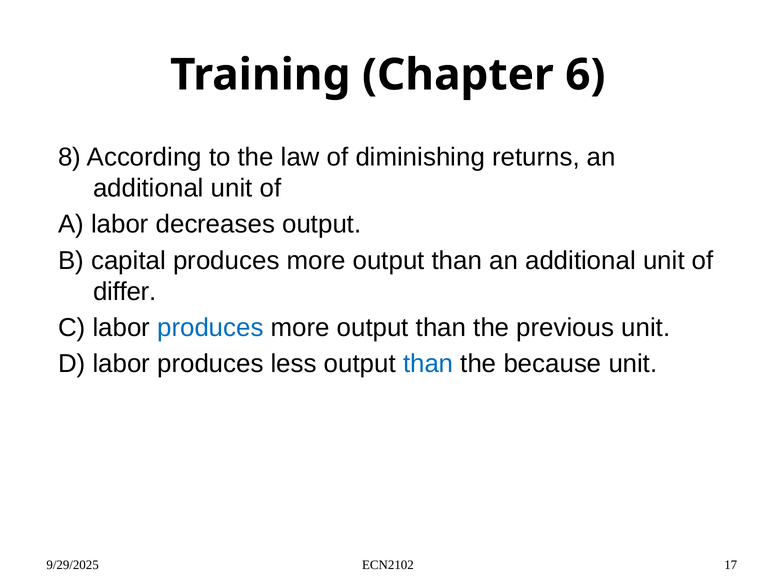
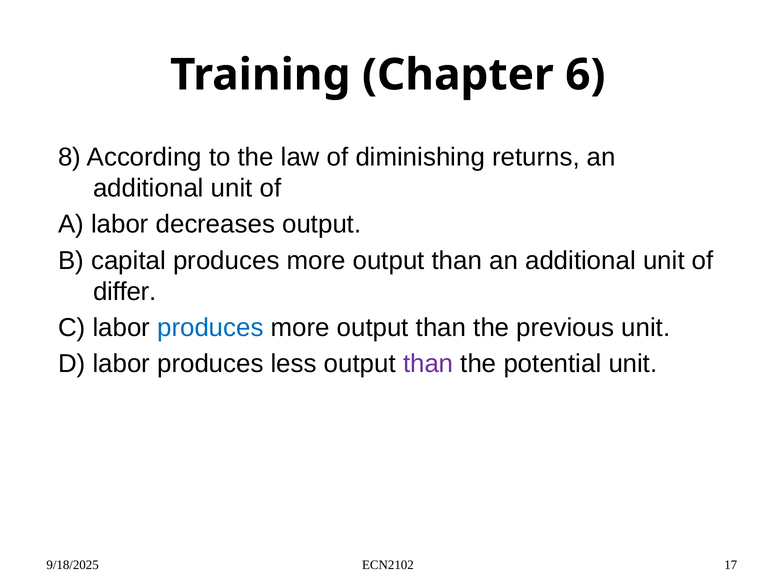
than at (428, 364) colour: blue -> purple
because: because -> potential
9/29/2025: 9/29/2025 -> 9/18/2025
